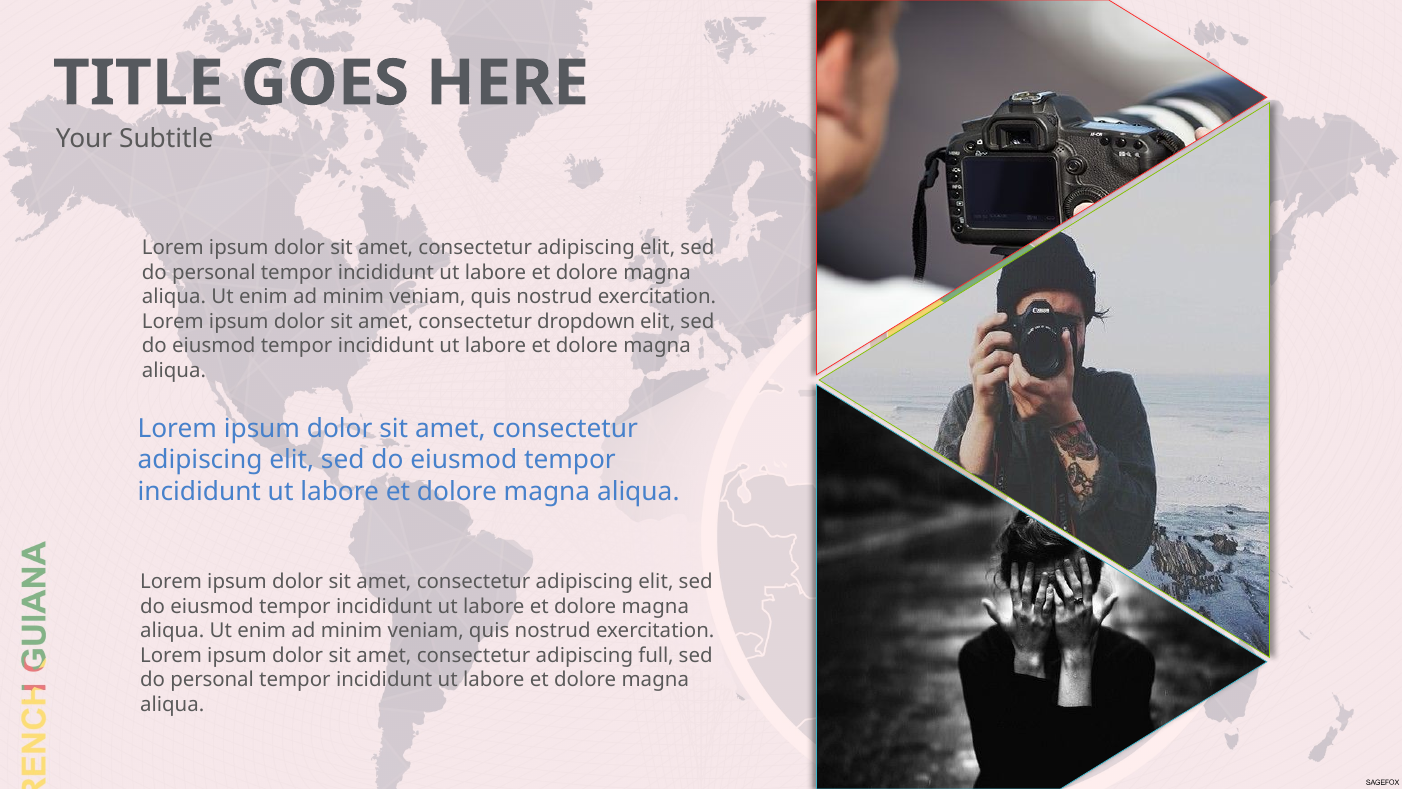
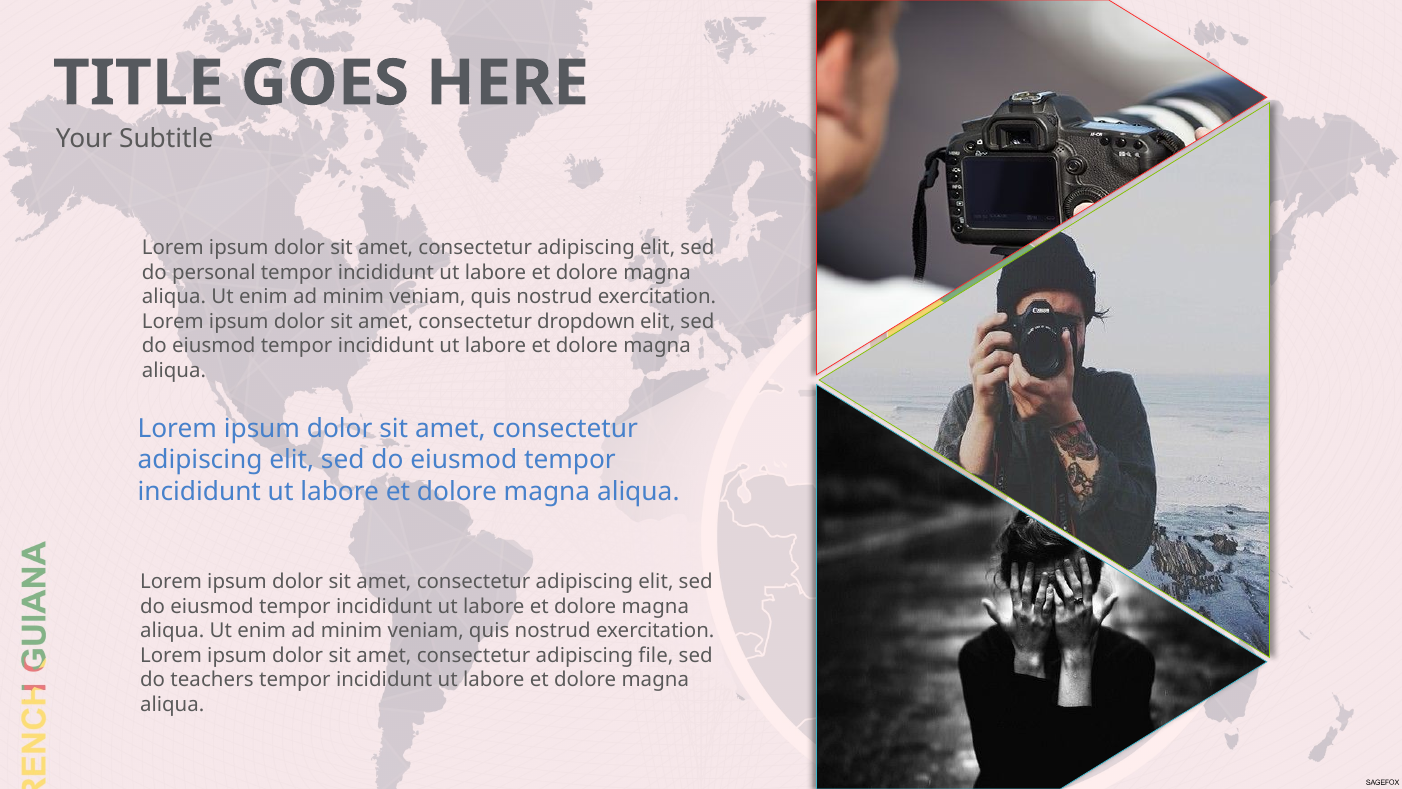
full: full -> file
personal at (212, 680): personal -> teachers
